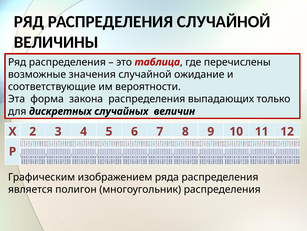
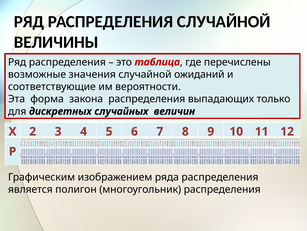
ожидание: ожидание -> ожиданий
